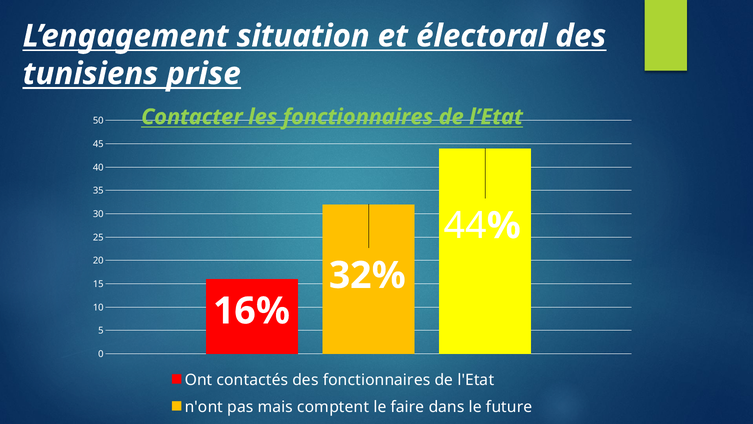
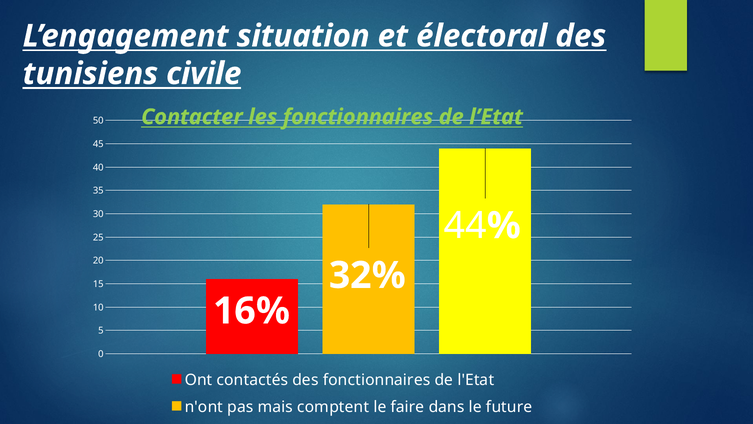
prise: prise -> civile
